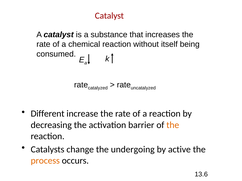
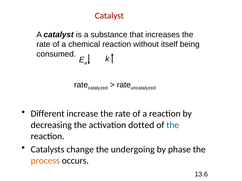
barrier: barrier -> dotted
the at (173, 125) colour: orange -> blue
active: active -> phase
